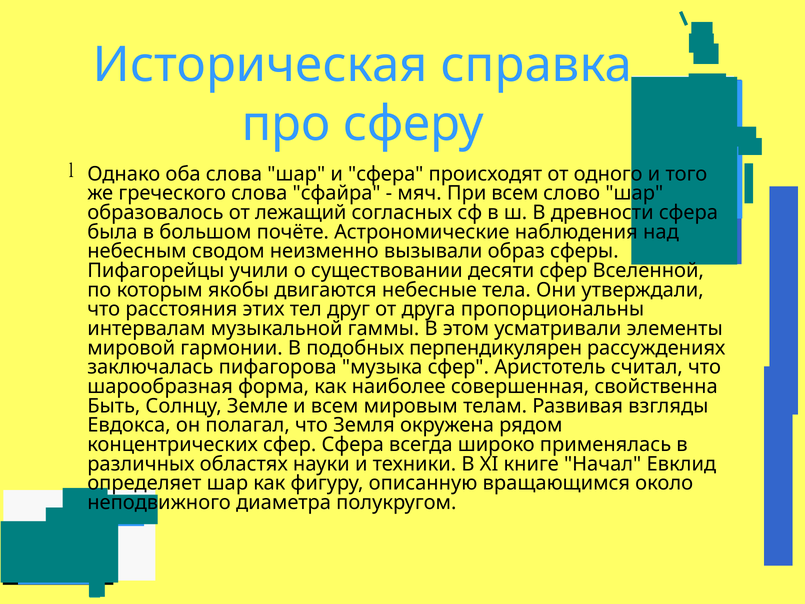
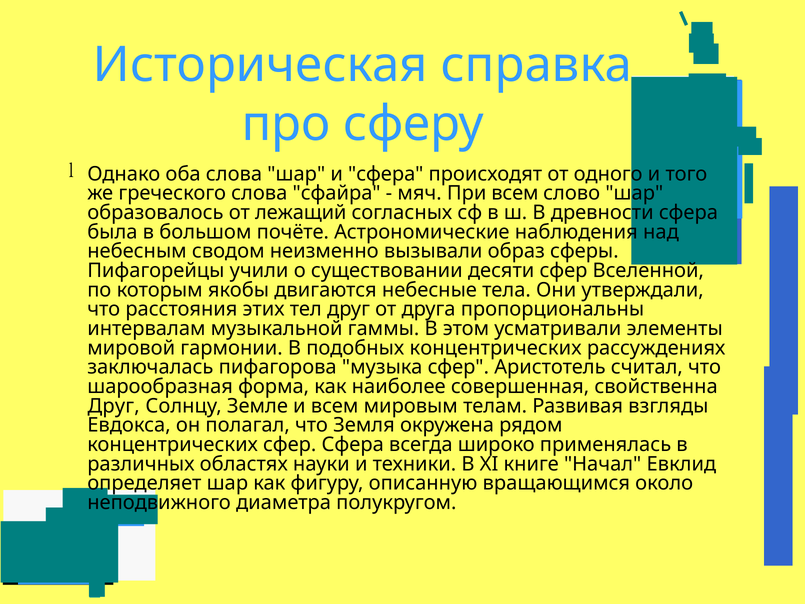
подобных перпендикулярен: перпендикулярен -> концентрических
Быть at (114, 406): Быть -> Друг
